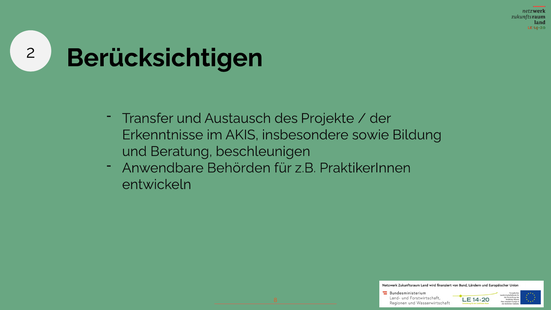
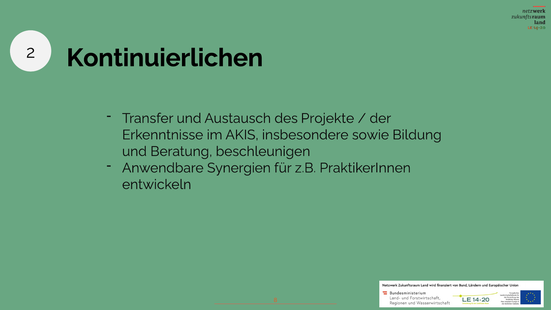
Berücksichtigen: Berücksichtigen -> Kontinuierlichen
Behörden: Behörden -> Synergien
